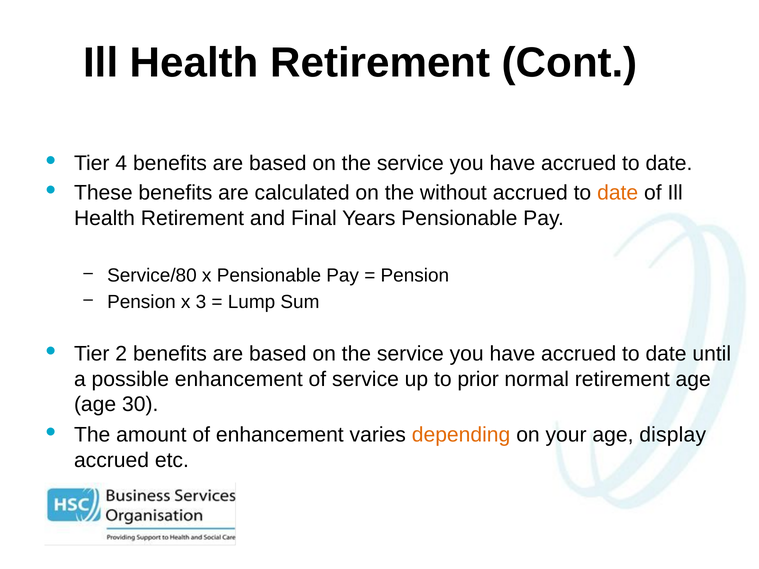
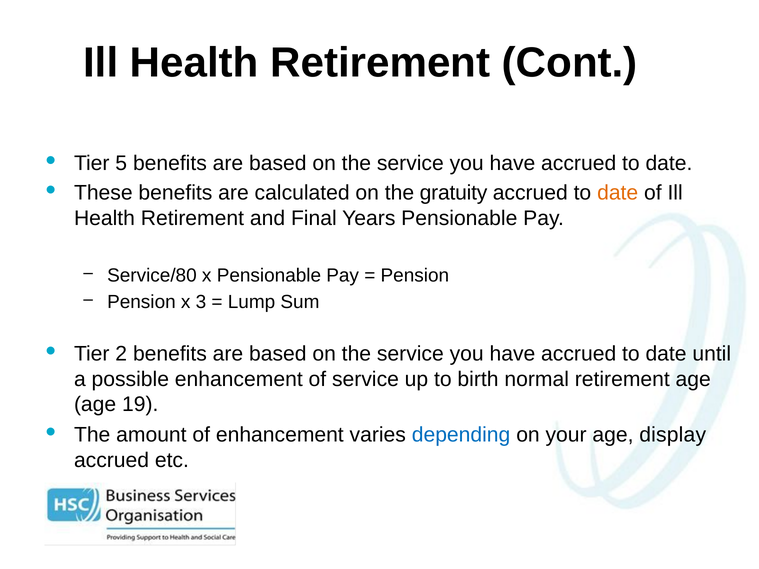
4: 4 -> 5
without: without -> gratuity
prior: prior -> birth
30: 30 -> 19
depending colour: orange -> blue
